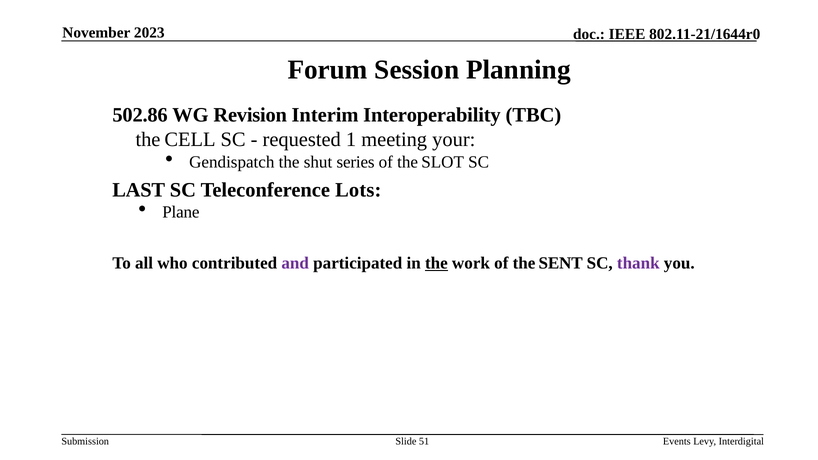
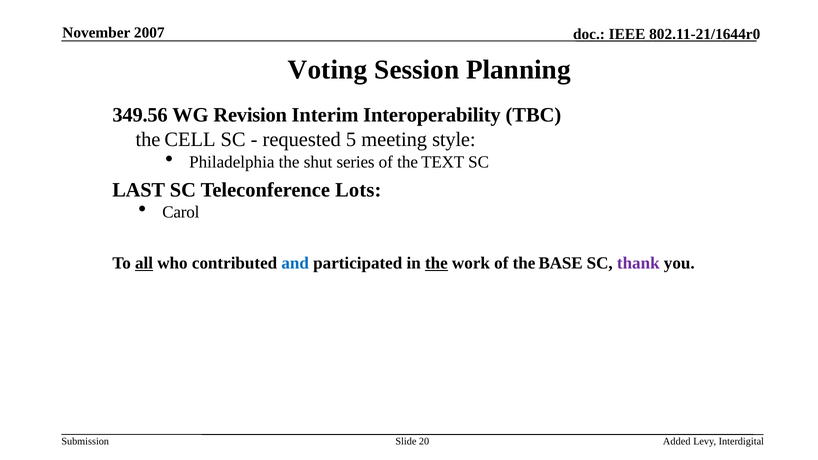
2023: 2023 -> 2007
Forum: Forum -> Voting
502.86: 502.86 -> 349.56
1: 1 -> 5
your: your -> style
Gendispatch: Gendispatch -> Philadelphia
SLOT: SLOT -> TEXT
Plane: Plane -> Carol
all underline: none -> present
and colour: purple -> blue
SENT: SENT -> BASE
51: 51 -> 20
Events: Events -> Added
